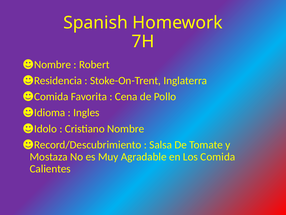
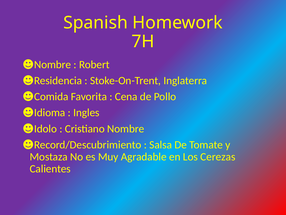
Comida: Comida -> Cerezas
